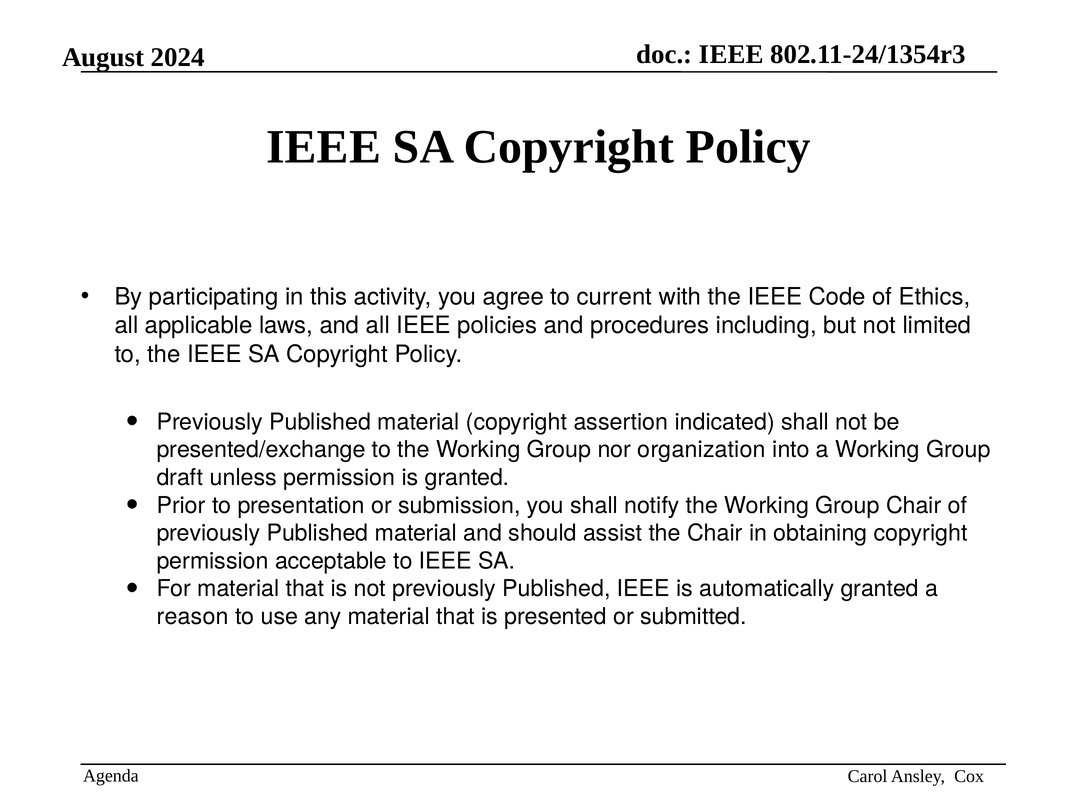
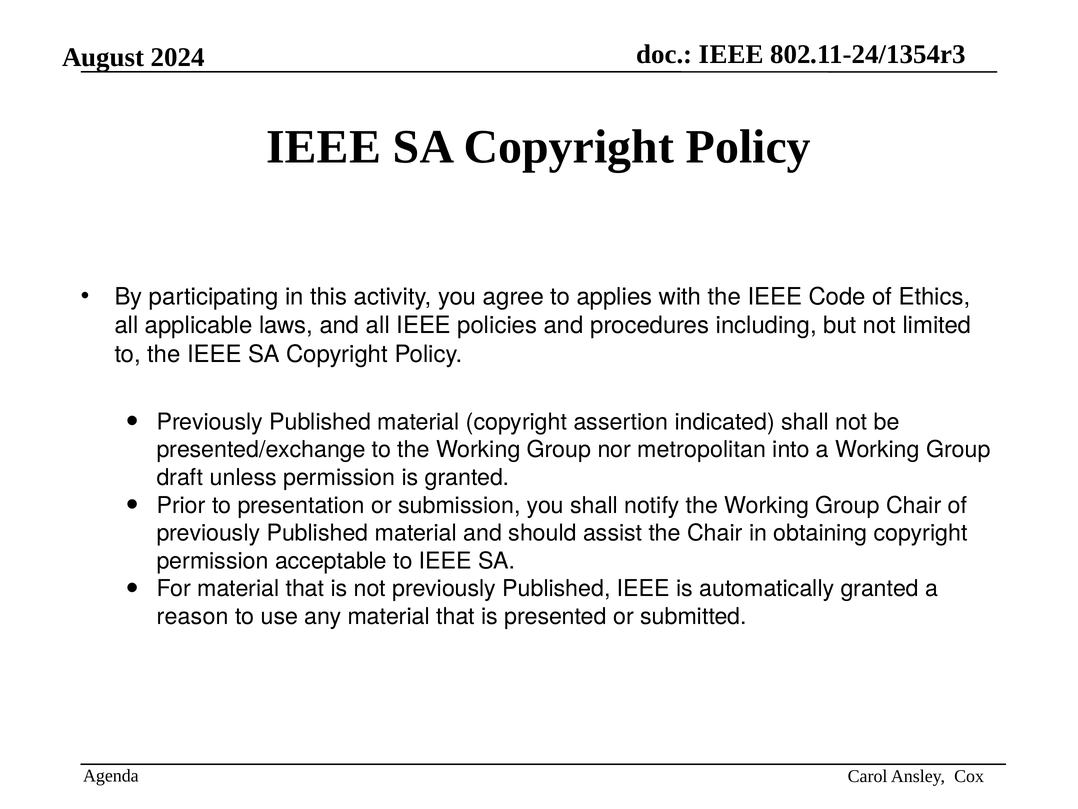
current: current -> applies
organization: organization -> metropolitan
